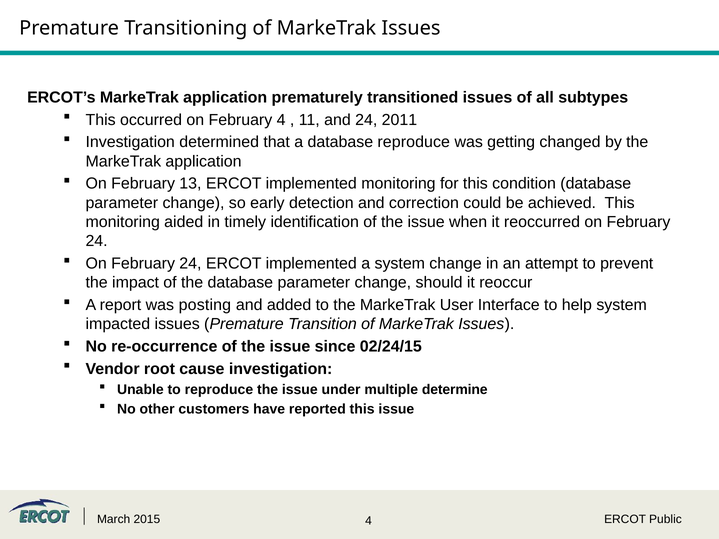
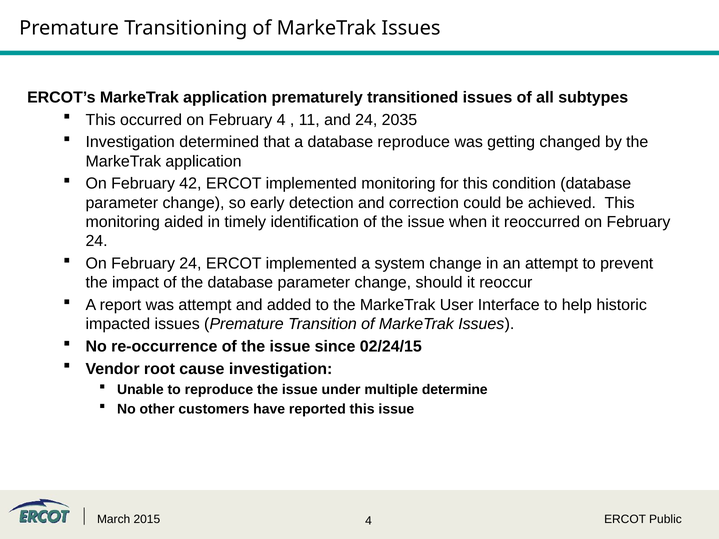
2011: 2011 -> 2035
13: 13 -> 42
was posting: posting -> attempt
help system: system -> historic
